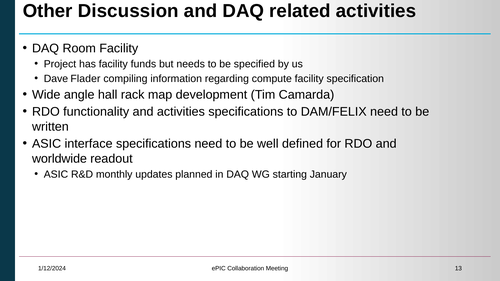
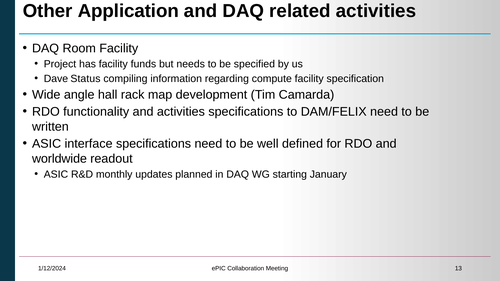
Discussion: Discussion -> Application
Flader: Flader -> Status
